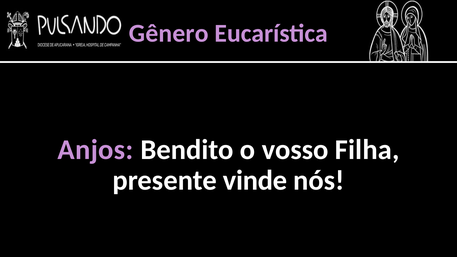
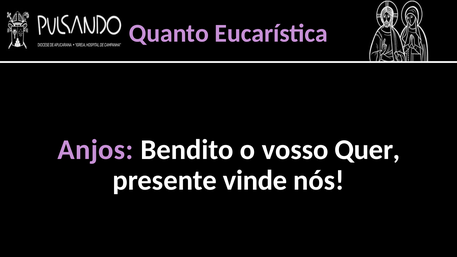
Gênero: Gênero -> Quanto
Filha: Filha -> Quer
